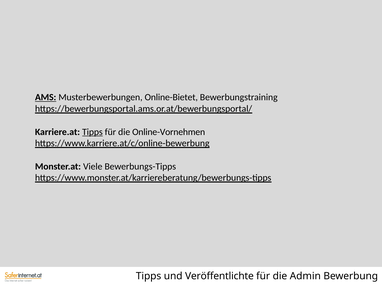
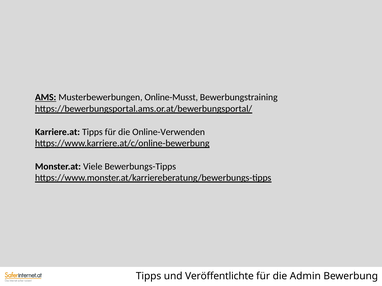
Online-Bietet: Online-Bietet -> Online-Musst
Tipps at (92, 132) underline: present -> none
Online-Vornehmen: Online-Vornehmen -> Online-Verwenden
